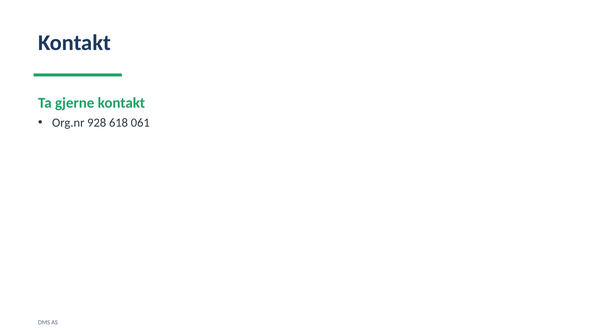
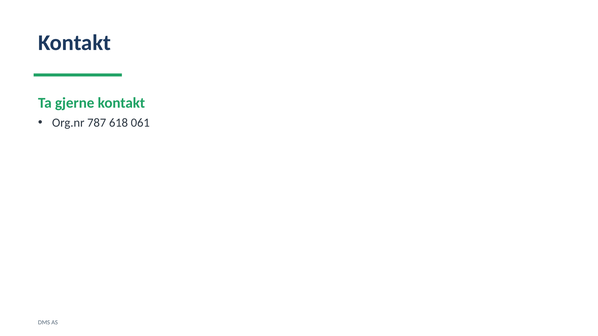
928: 928 -> 787
